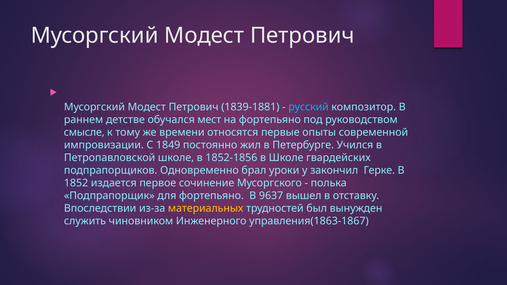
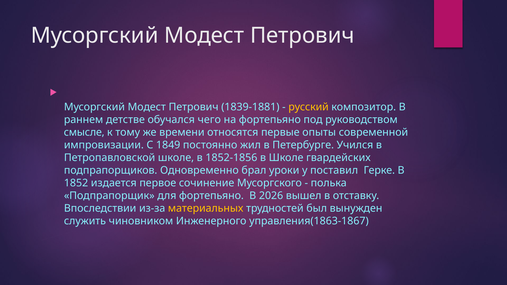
русский colour: light blue -> yellow
мест: мест -> чего
закончил: закончил -> поставил
9637: 9637 -> 2026
